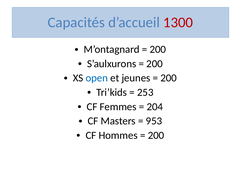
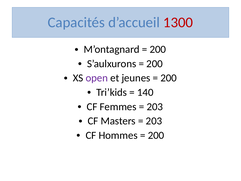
open colour: blue -> purple
253: 253 -> 140
204 at (155, 107): 204 -> 203
953 at (154, 121): 953 -> 203
